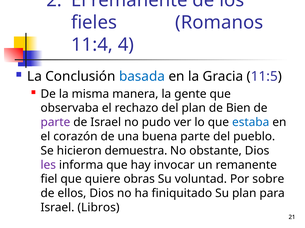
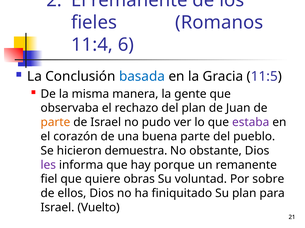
4: 4 -> 6
Bien: Bien -> Juan
parte at (55, 123) colour: purple -> orange
estaba colour: blue -> purple
invocar: invocar -> porque
Libros: Libros -> Vuelto
